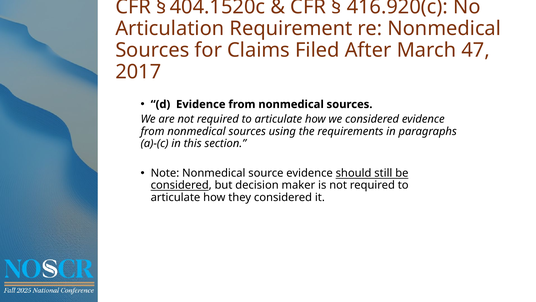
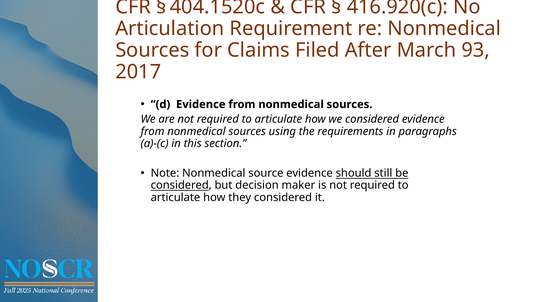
47: 47 -> 93
